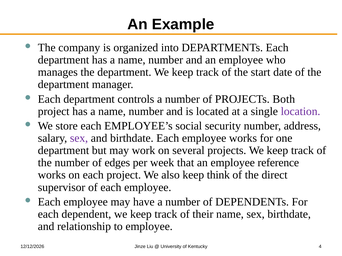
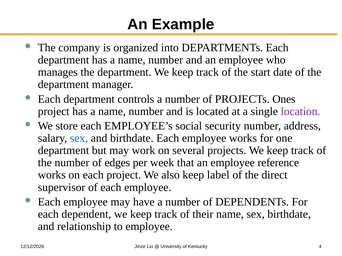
Both: Both -> Ones
sex at (79, 138) colour: purple -> blue
think: think -> label
